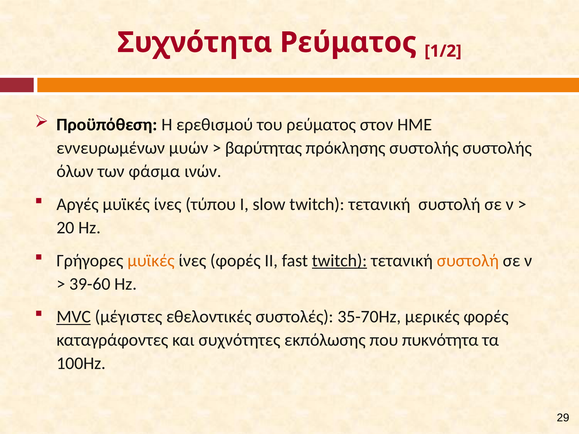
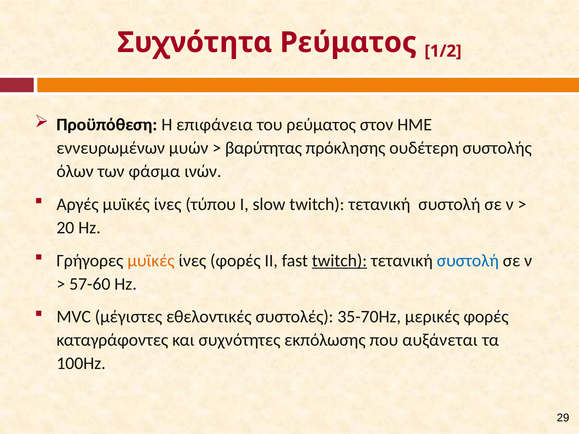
ερεθισμού: ερεθισμού -> επιφάνεια
πρόκλησης συστολής: συστολής -> ουδέτερη
συστολή at (468, 261) colour: orange -> blue
39-60: 39-60 -> 57-60
ΜVC underline: present -> none
πυκνότητα: πυκνότητα -> αυξάνεται
